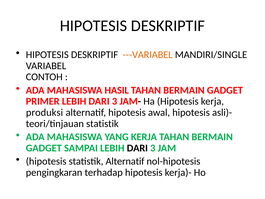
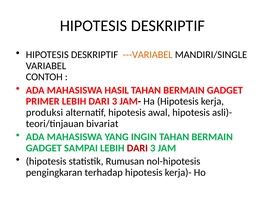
teori/tinjauan statistik: statistik -> bivariat
YANG KERJA: KERJA -> INGIN
DARI at (137, 148) colour: black -> red
statistik Alternatif: Alternatif -> Rumusan
